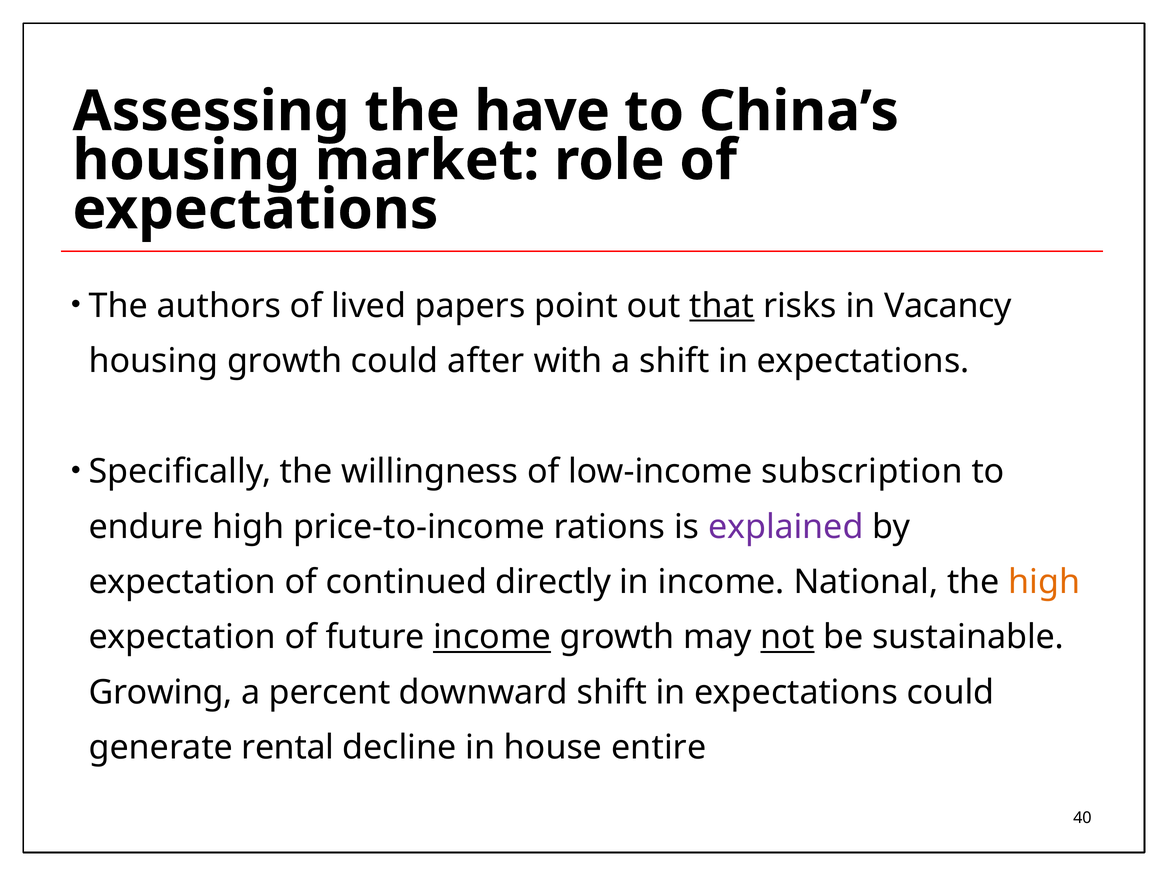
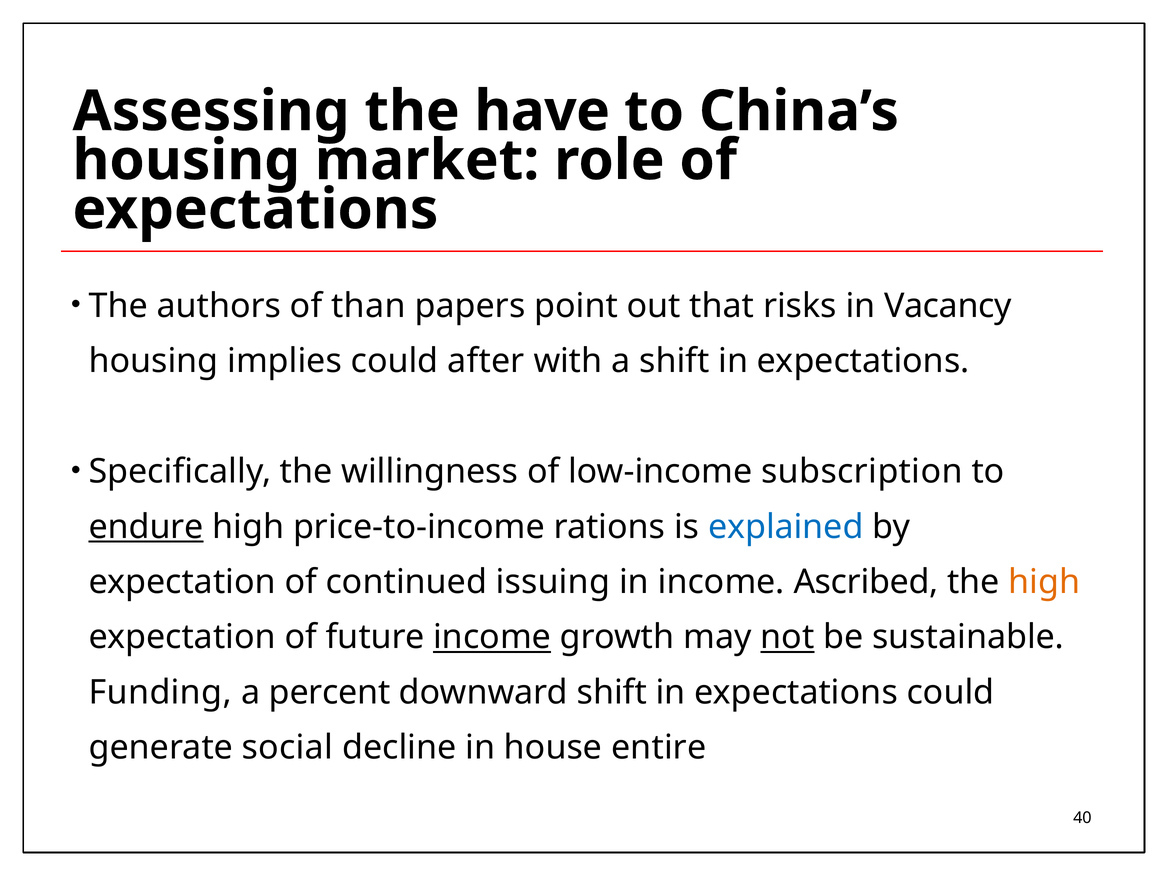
lived: lived -> than
that underline: present -> none
housing growth: growth -> implies
endure underline: none -> present
explained colour: purple -> blue
directly: directly -> issuing
National: National -> Ascribed
Growing: Growing -> Funding
rental: rental -> social
